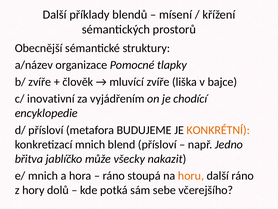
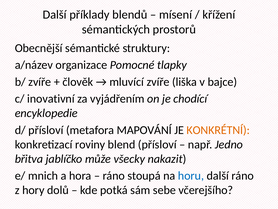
BUDUJEME: BUDUJEME -> MAPOVÁNÍ
konkretizací mnich: mnich -> roviny
horu colour: orange -> blue
